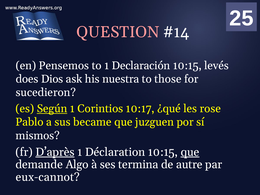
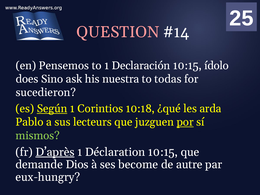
levés: levés -> ídolo
Dios: Dios -> Sino
those: those -> todas
10:17: 10:17 -> 10:18
rose: rose -> arda
became: became -> lecteurs
por underline: none -> present
mismos colour: white -> light green
que at (190, 152) underline: present -> none
Algo: Algo -> Dios
termina: termina -> become
eux-cannot: eux-cannot -> eux-hungry
